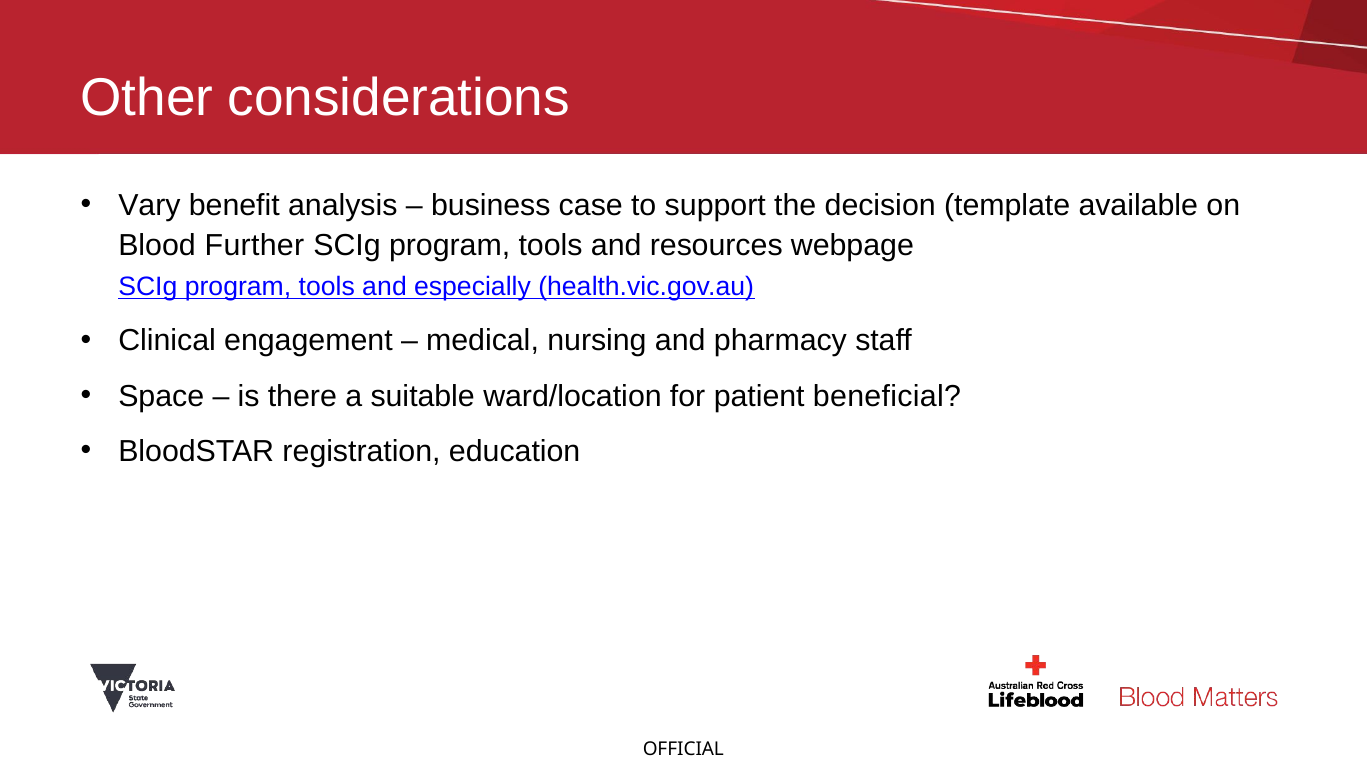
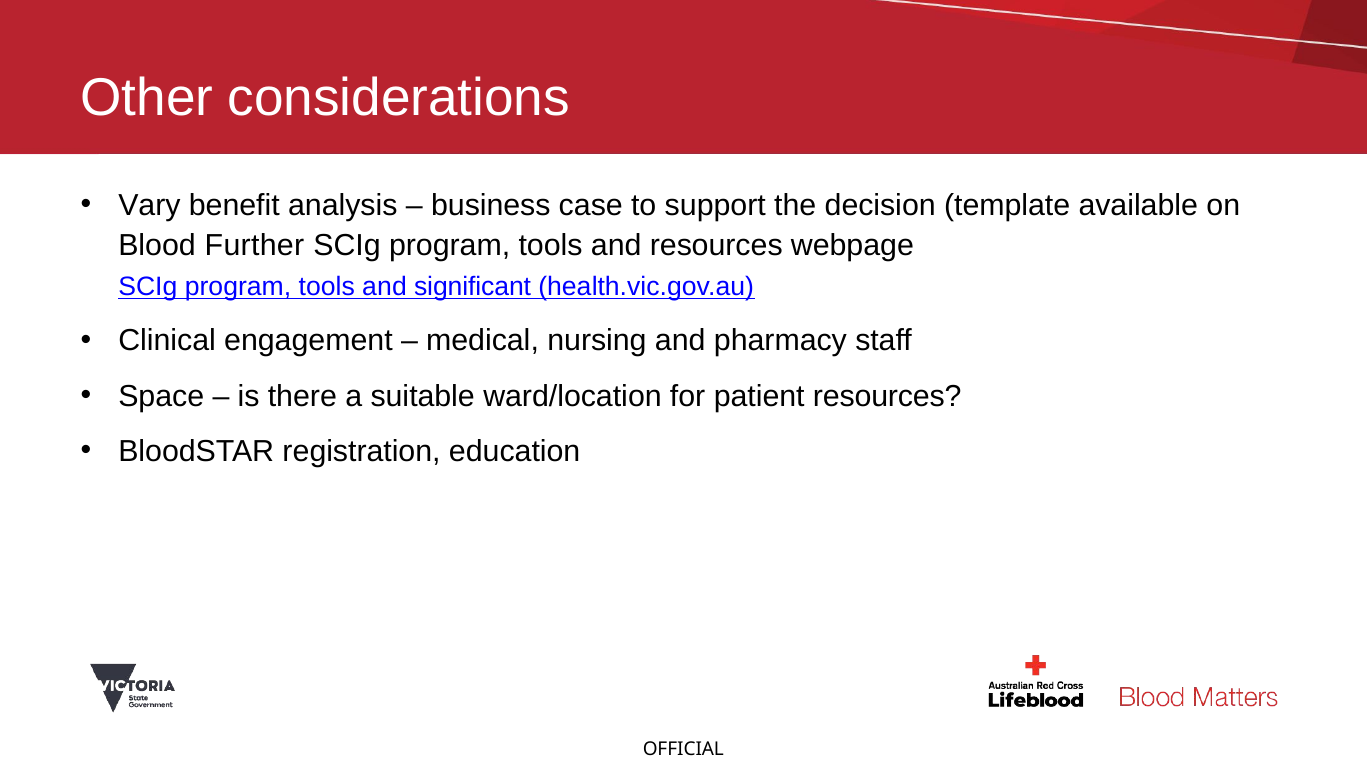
especially: especially -> significant
patient beneficial: beneficial -> resources
